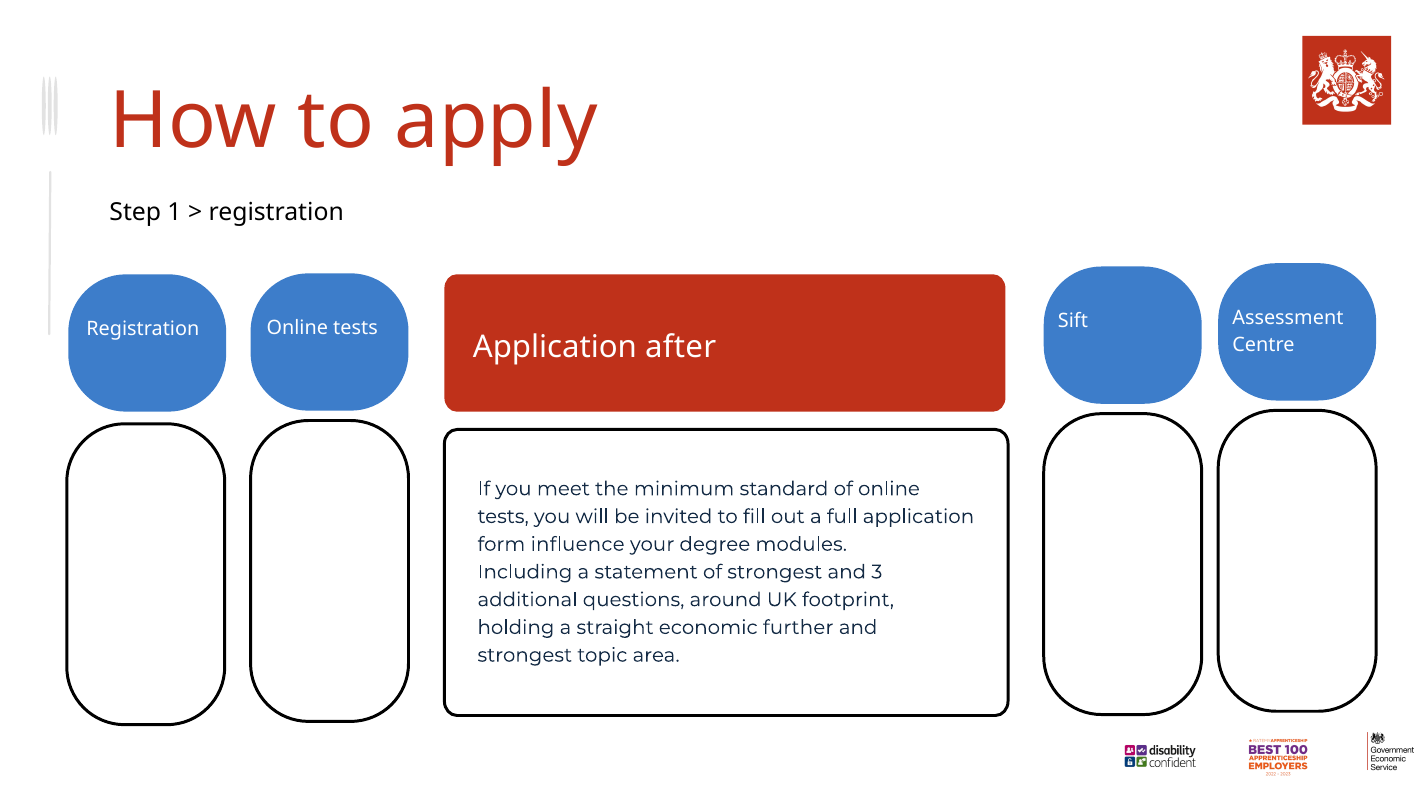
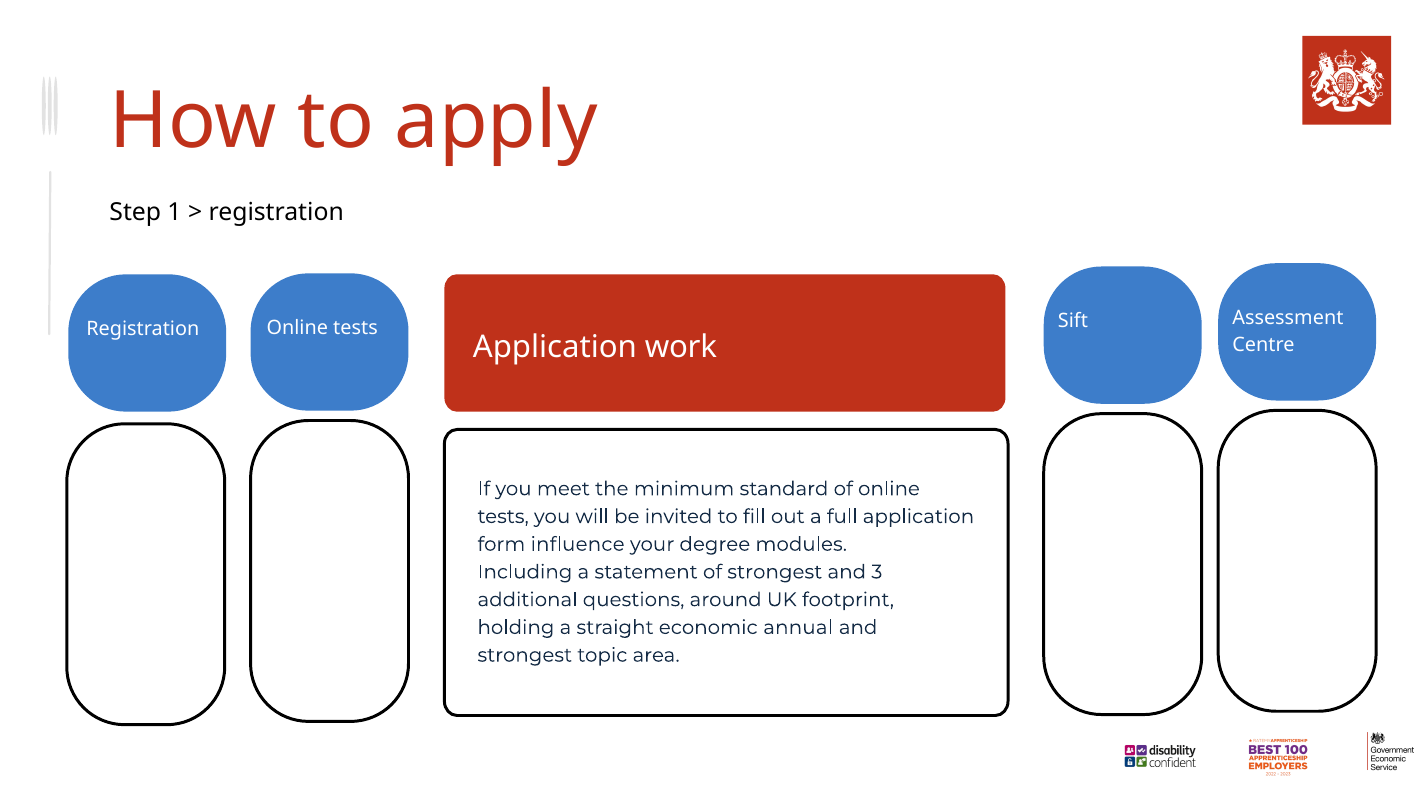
after: after -> work
further: further -> annual
